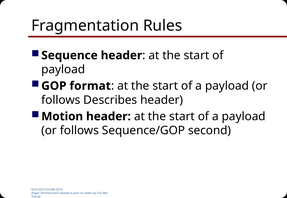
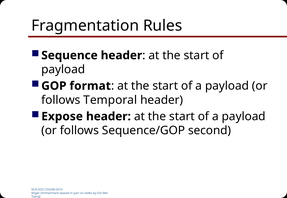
Describes: Describes -> Temporal
Motion: Motion -> Expose
